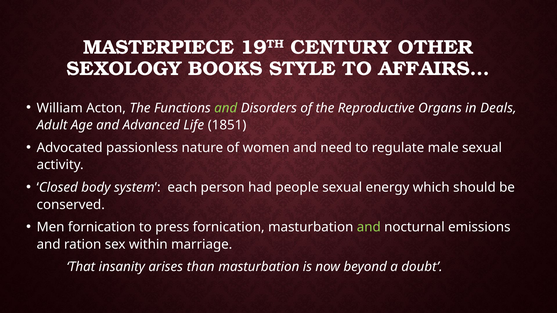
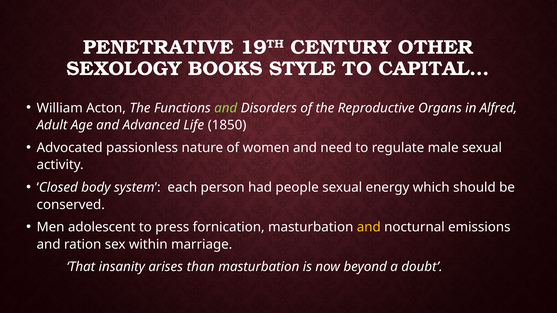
MASTERPIECE: MASTERPIECE -> PENETRATIVE
AFFAIRS…: AFFAIRS… -> CAPITAL…
Deals: Deals -> Alfred
1851: 1851 -> 1850
Men fornication: fornication -> adolescent
and at (369, 227) colour: light green -> yellow
